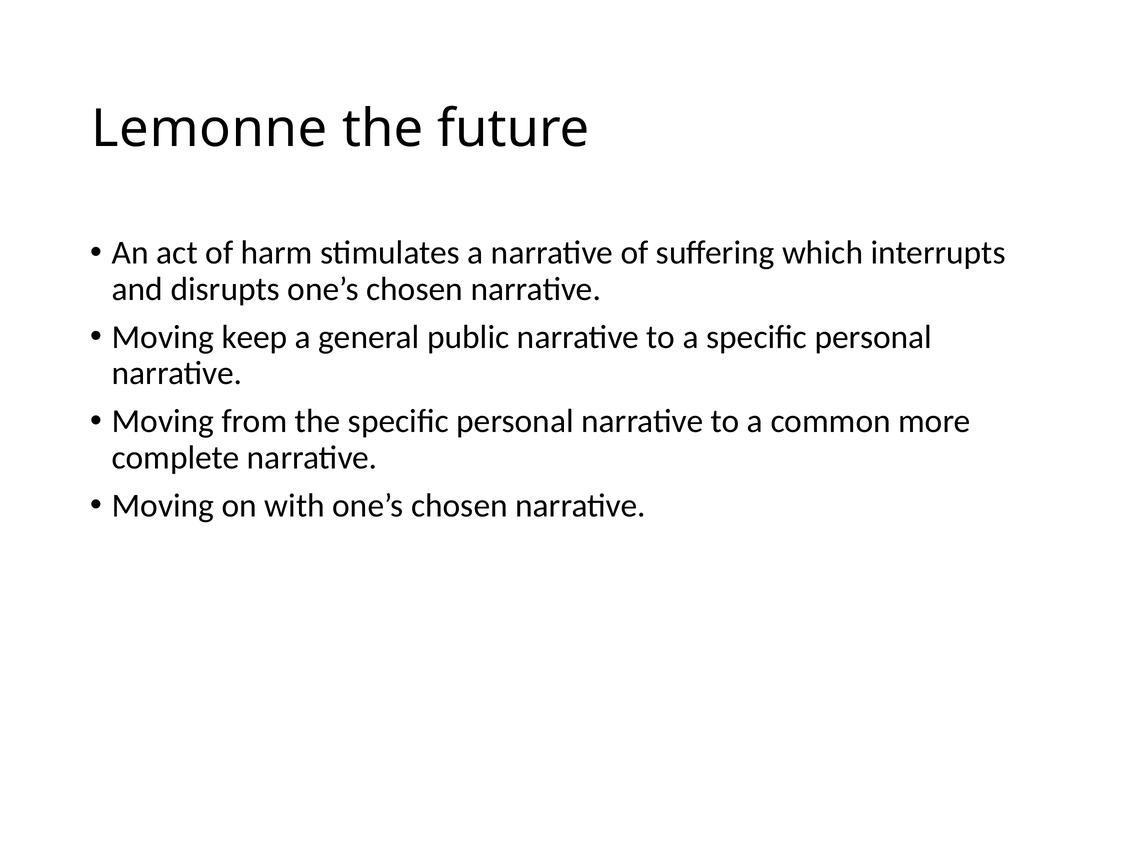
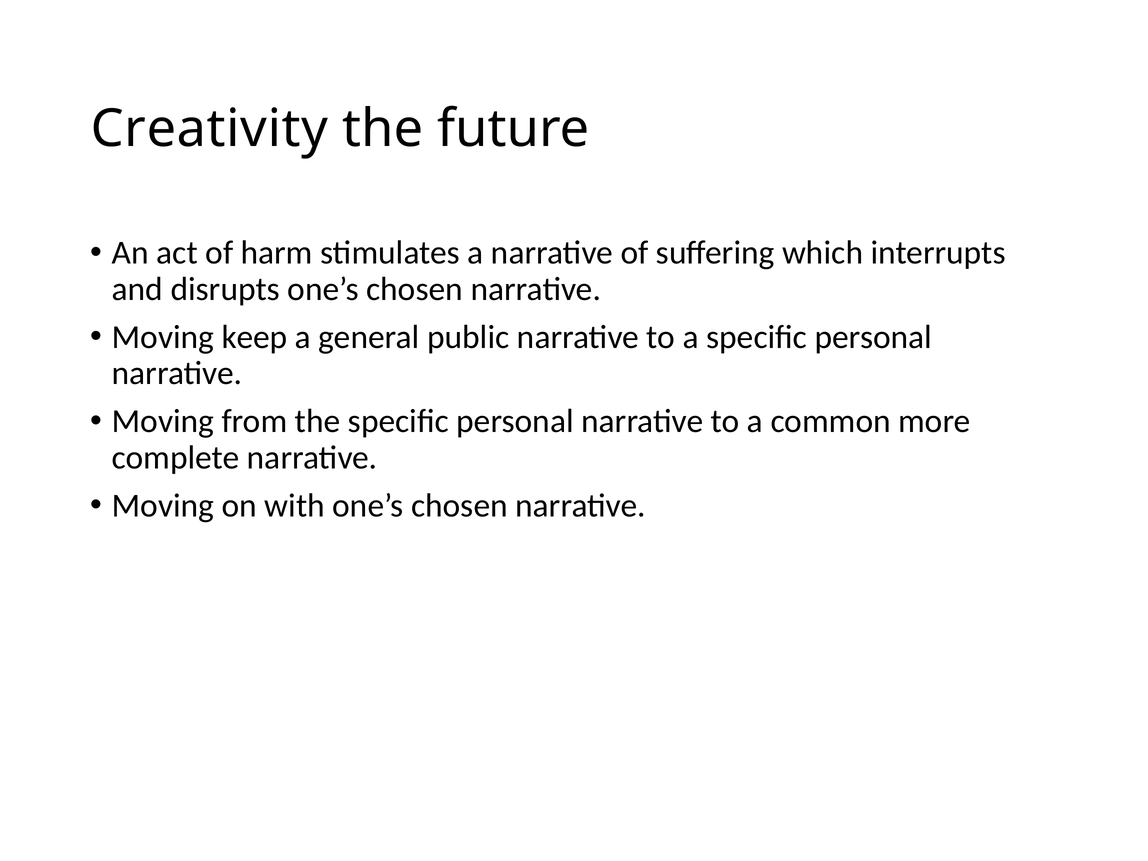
Lemonne: Lemonne -> Creativity
